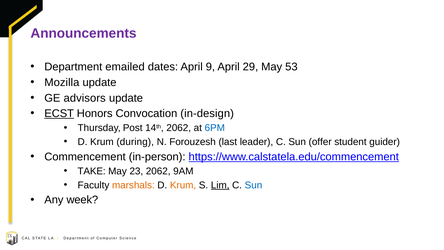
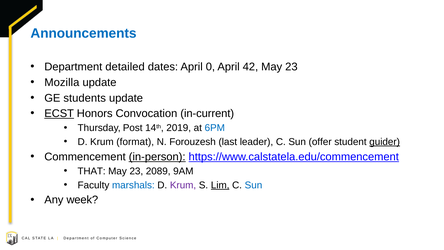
Announcements colour: purple -> blue
emailed: emailed -> detailed
9: 9 -> 0
29: 29 -> 42
53 at (291, 67): 53 -> 23
advisors: advisors -> students
in-design: in-design -> in-current
14th 2062: 2062 -> 2019
during: during -> format
guider underline: none -> present
in-person underline: none -> present
TAKE: TAKE -> THAT
23 2062: 2062 -> 2089
marshals colour: orange -> blue
Krum at (183, 185) colour: orange -> purple
